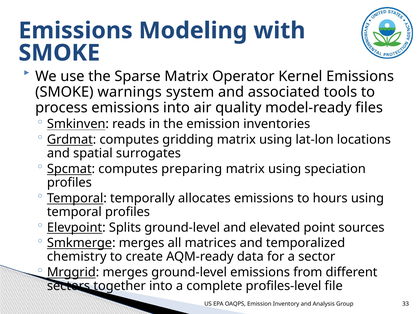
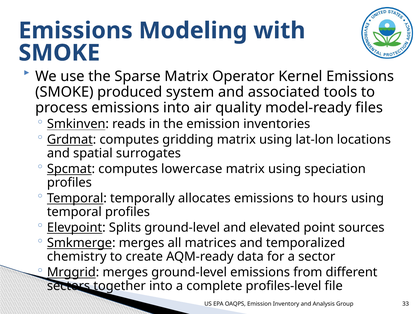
warnings: warnings -> produced
preparing: preparing -> lowercase
